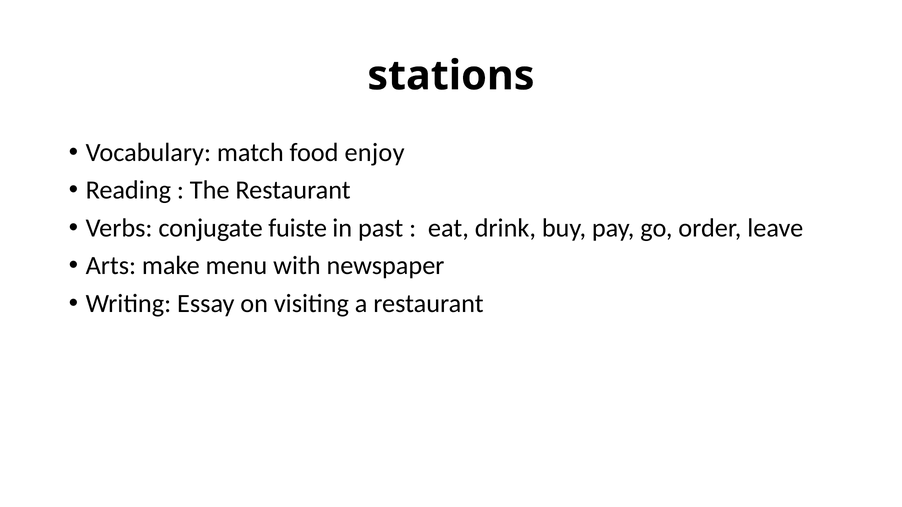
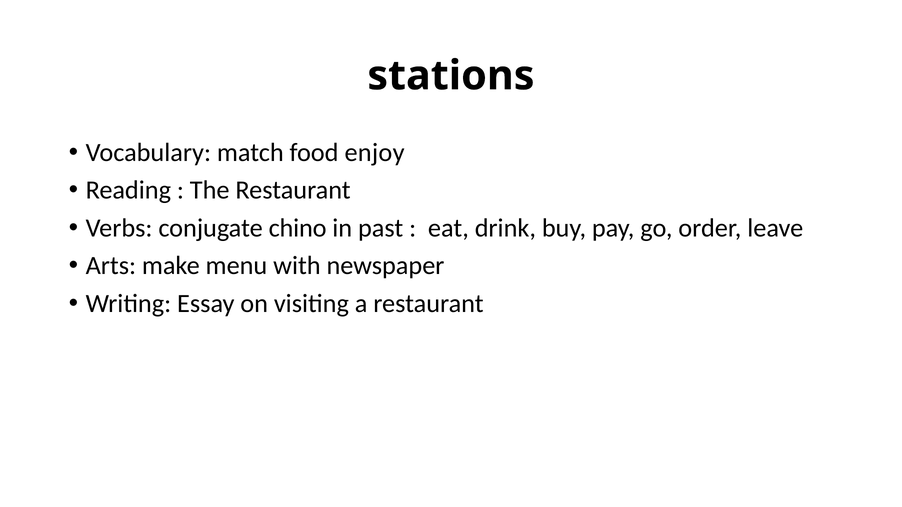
fuiste: fuiste -> chino
